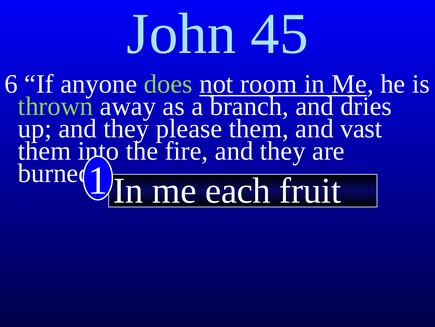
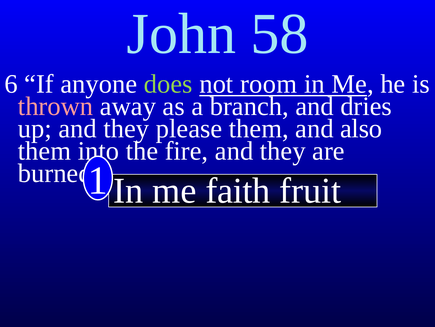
45: 45 -> 58
thrown colour: light green -> pink
vast: vast -> also
each: each -> faith
